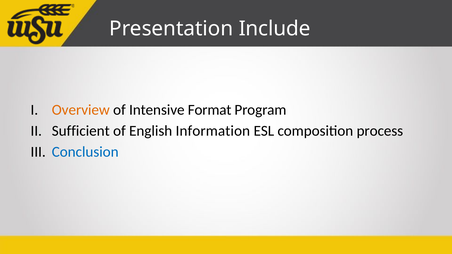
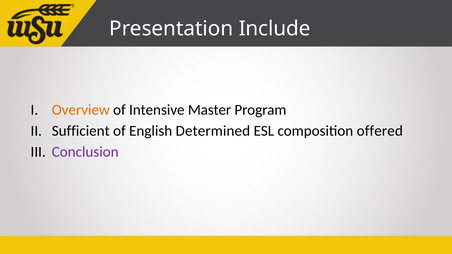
Format: Format -> Master
Information: Information -> Determined
process: process -> offered
Conclusion colour: blue -> purple
